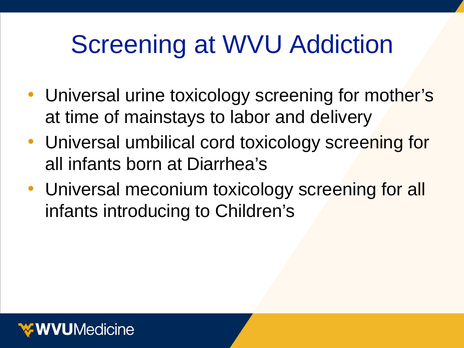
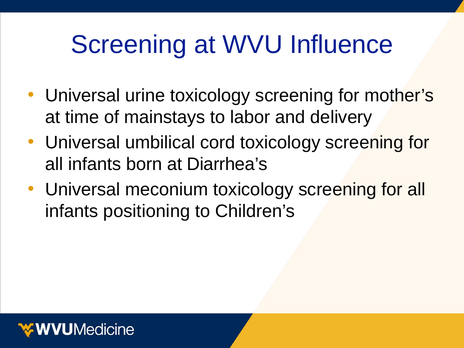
Addiction: Addiction -> Influence
introducing: introducing -> positioning
